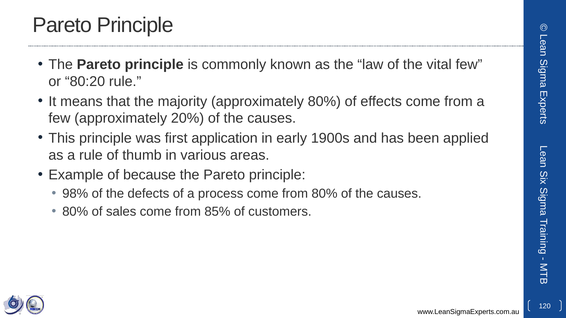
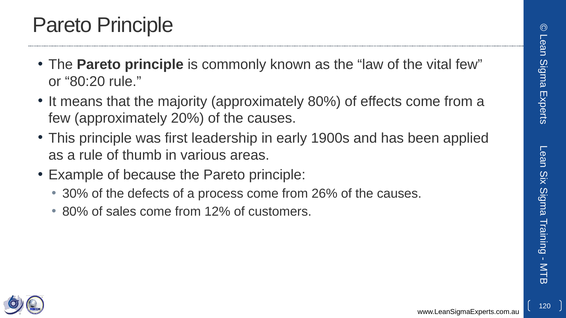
application: application -> leadership
98%: 98% -> 30%
from 80%: 80% -> 26%
85%: 85% -> 12%
